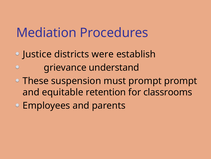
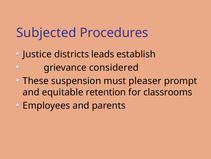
Mediation: Mediation -> Subjected
were: were -> leads
understand: understand -> considered
must prompt: prompt -> pleaser
